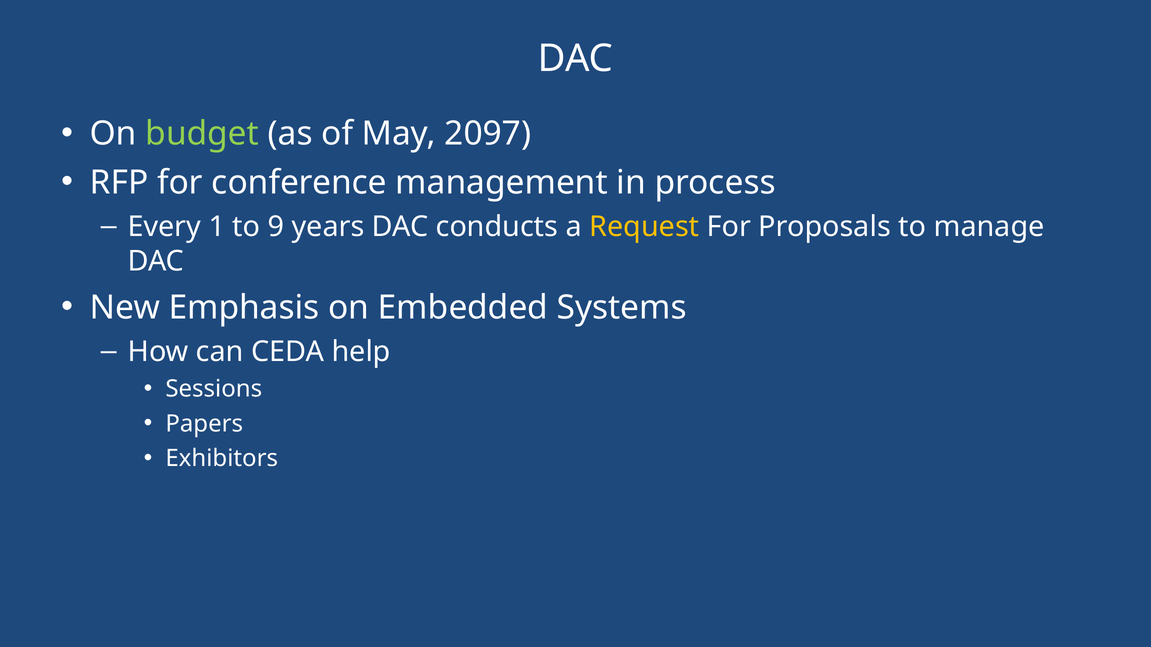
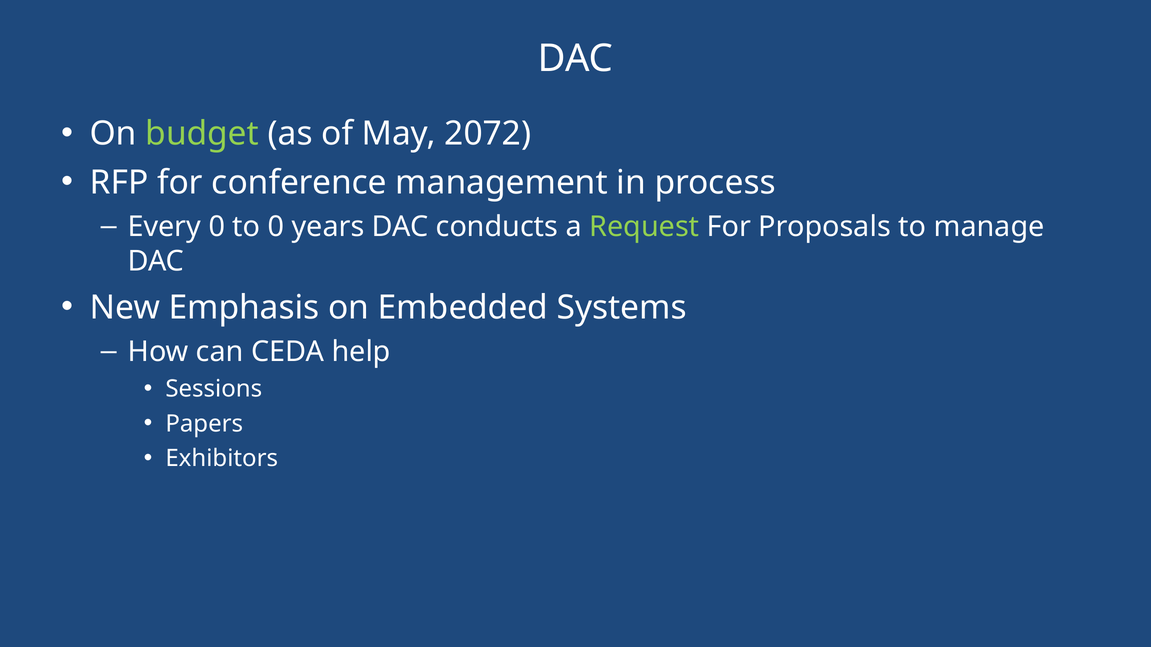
2097: 2097 -> 2072
Every 1: 1 -> 0
to 9: 9 -> 0
Request colour: yellow -> light green
